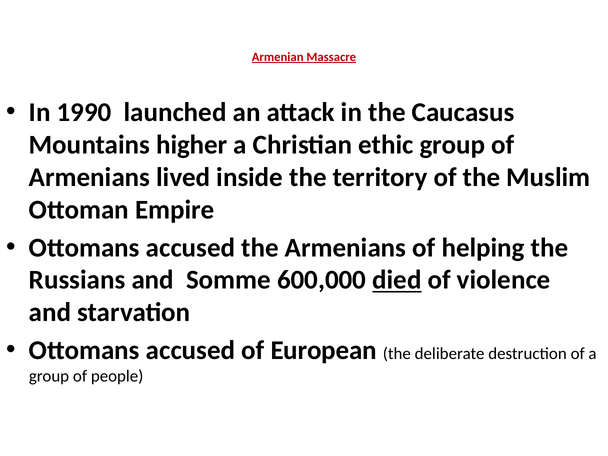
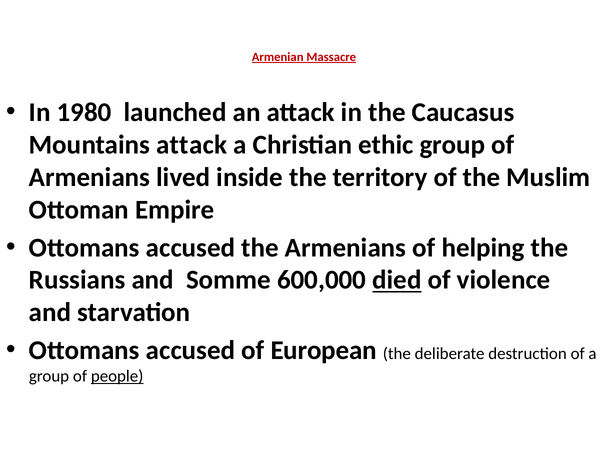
1990: 1990 -> 1980
Mountains higher: higher -> attack
people underline: none -> present
